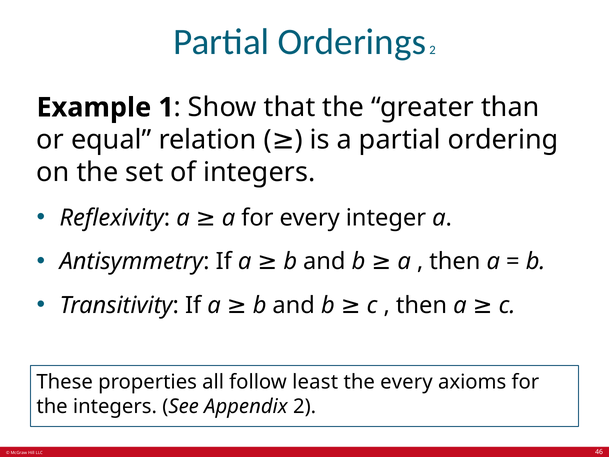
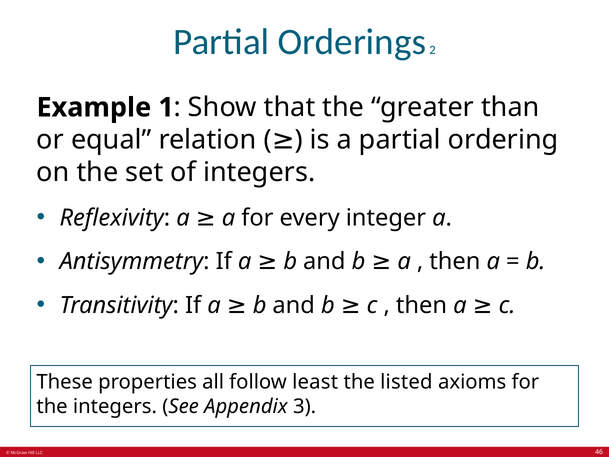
the every: every -> listed
Appendix 2: 2 -> 3
